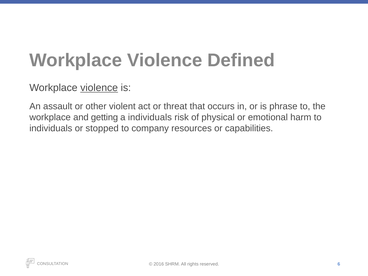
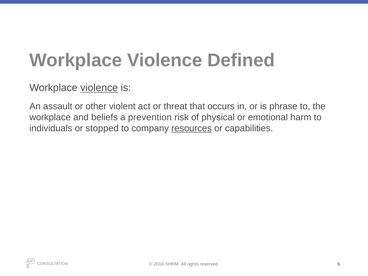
getting: getting -> beliefs
a individuals: individuals -> prevention
resources underline: none -> present
